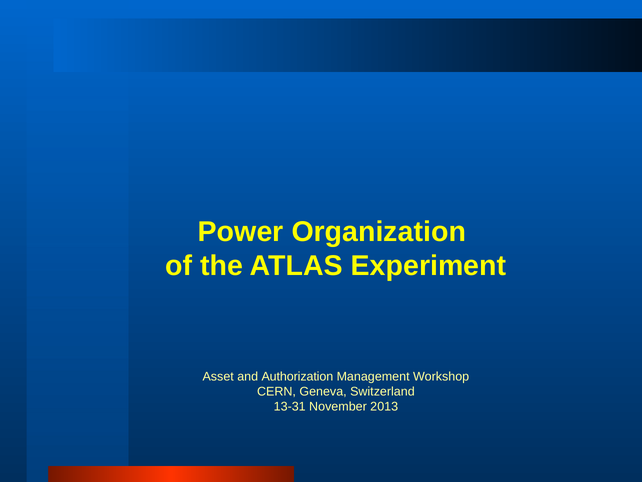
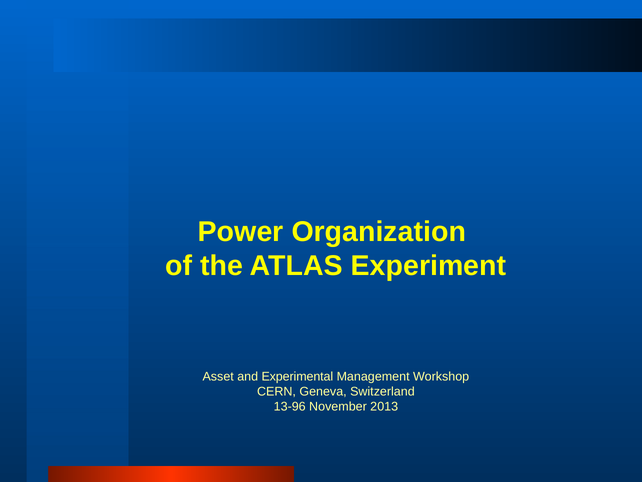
Authorization: Authorization -> Experimental
13-31: 13-31 -> 13-96
